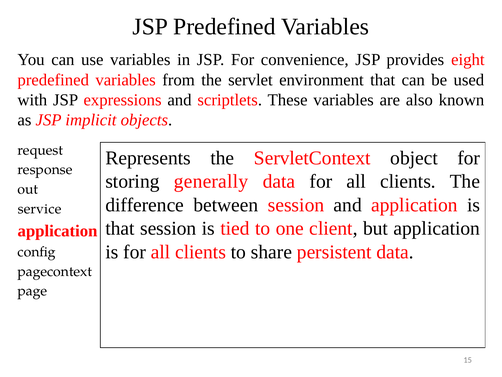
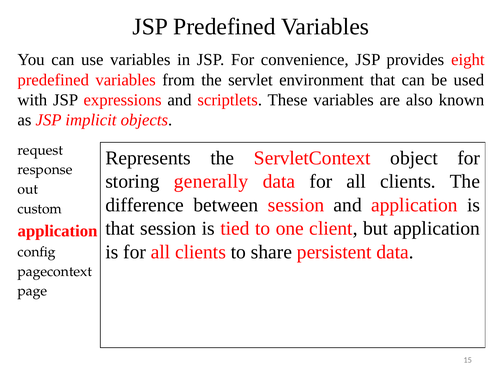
service: service -> custom
